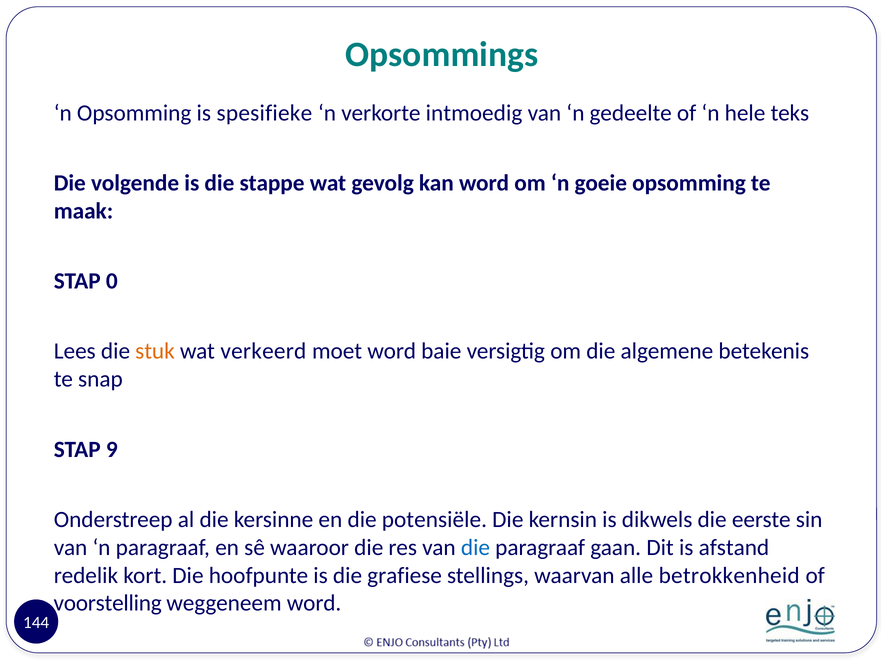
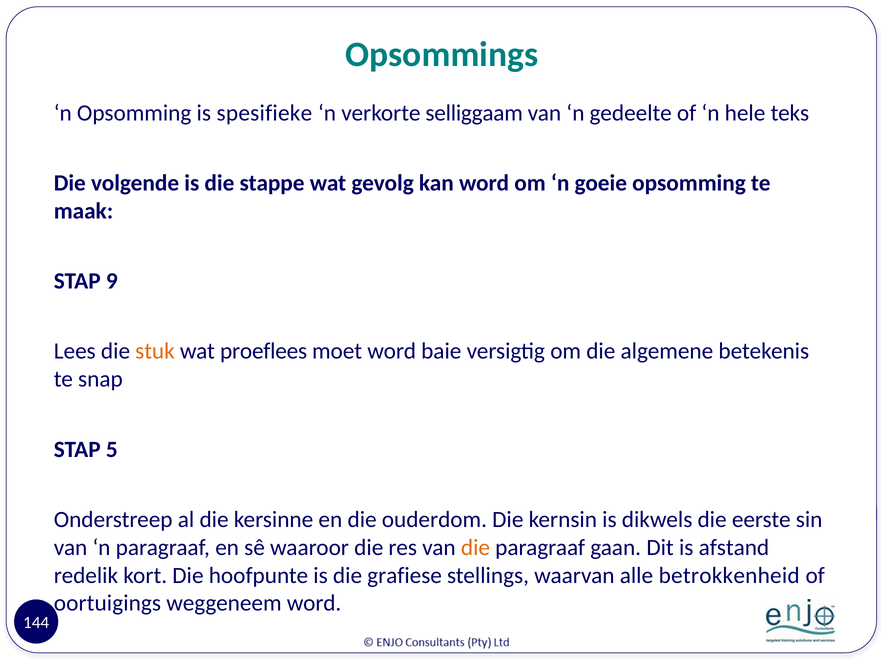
intmoedig: intmoedig -> selliggaam
0: 0 -> 9
verkeerd: verkeerd -> proeflees
9: 9 -> 5
potensiële: potensiële -> ouderdom
die at (475, 548) colour: blue -> orange
voorstelling: voorstelling -> oortuigings
